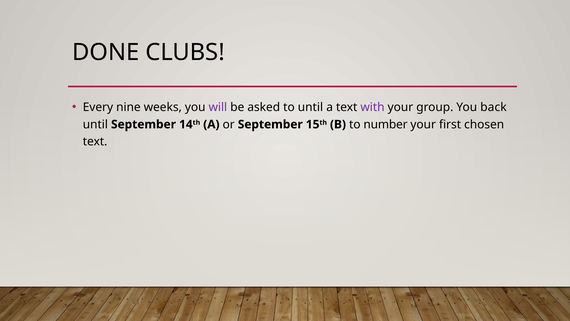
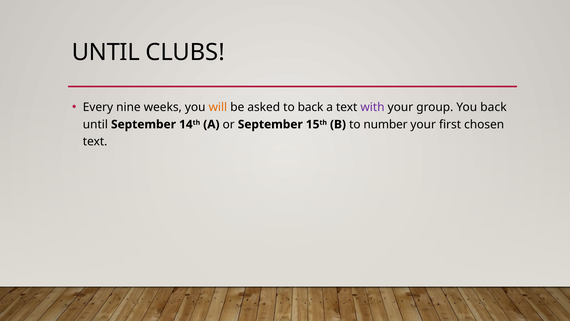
DONE at (106, 52): DONE -> UNTIL
will colour: purple -> orange
to until: until -> back
